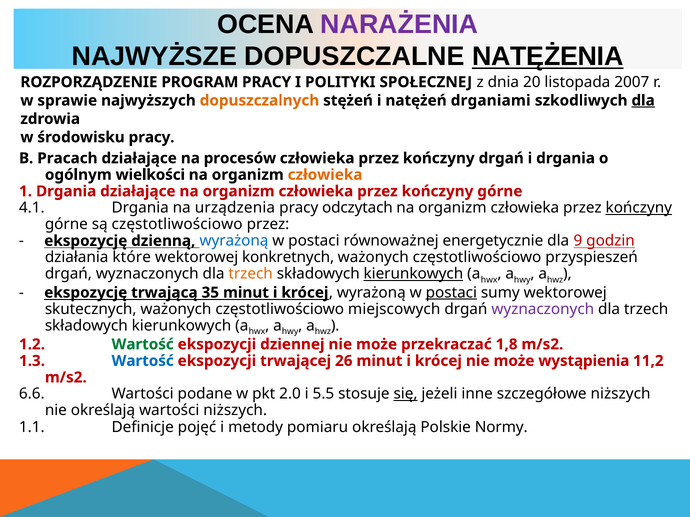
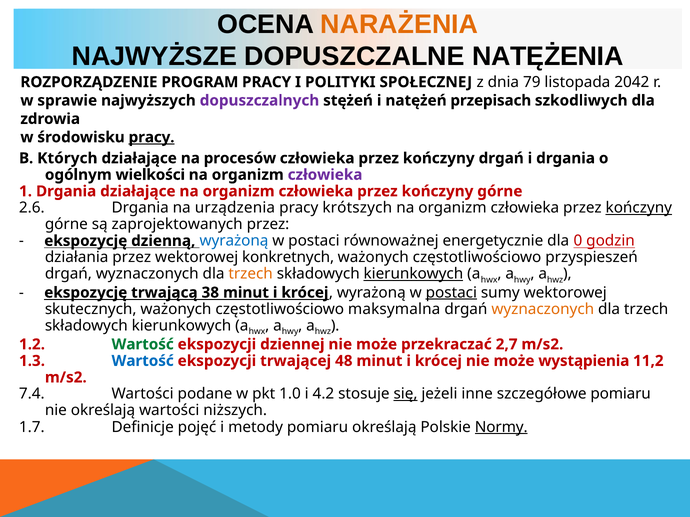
NARAŻENIA colour: purple -> orange
NATĘŻENIA underline: present -> none
20: 20 -> 79
2007: 2007 -> 2042
dopuszczalnych colour: orange -> purple
drganiami: drganiami -> przepisach
dla at (643, 101) underline: present -> none
pracy at (152, 137) underline: none -> present
Pracach: Pracach -> Których
człowieka at (325, 175) colour: orange -> purple
4.1: 4.1 -> 2.6
odczytach: odczytach -> krótszych
są częstotliwościowo: częstotliwościowo -> zaprojektowanych
9: 9 -> 0
działania które: które -> przez
35: 35 -> 38
miejscowych: miejscowych -> maksymalna
wyznaczonych at (543, 309) colour: purple -> orange
1,8: 1,8 -> 2,7
26: 26 -> 48
6.6: 6.6 -> 7.4
2.0: 2.0 -> 1.0
5.5: 5.5 -> 4.2
szczegółowe niższych: niższych -> pomiaru
1.1: 1.1 -> 1.7
Normy underline: none -> present
